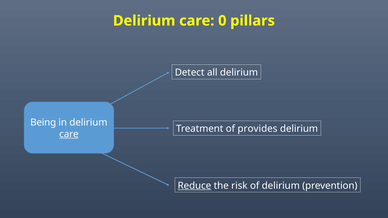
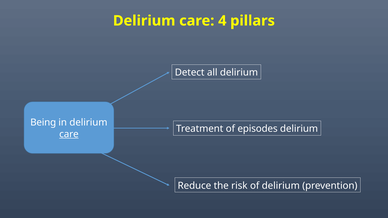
0: 0 -> 4
provides: provides -> episodes
Reduce underline: present -> none
